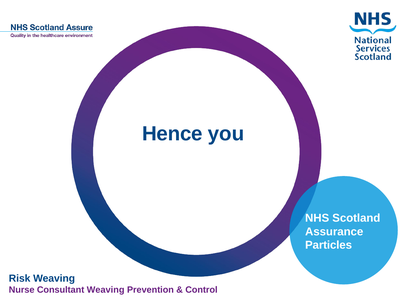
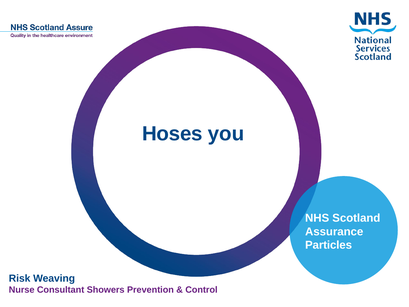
Hence: Hence -> Hoses
Consultant Weaving: Weaving -> Showers
